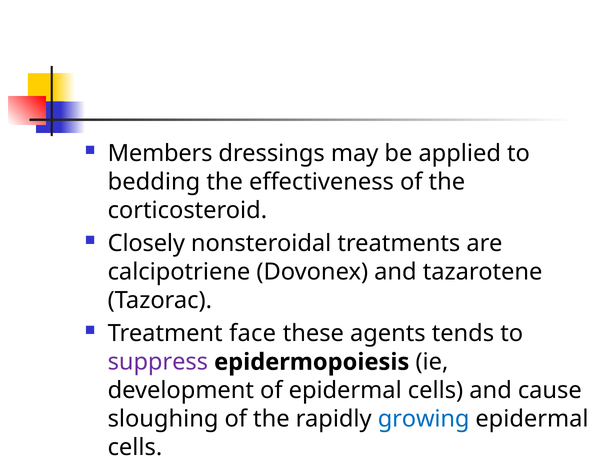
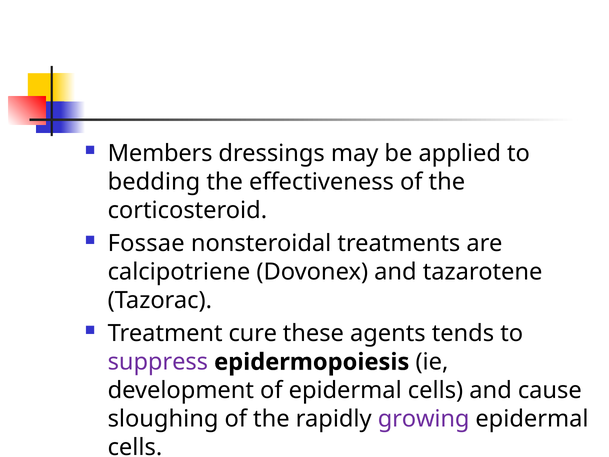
Closely: Closely -> Fossae
face: face -> cure
growing colour: blue -> purple
